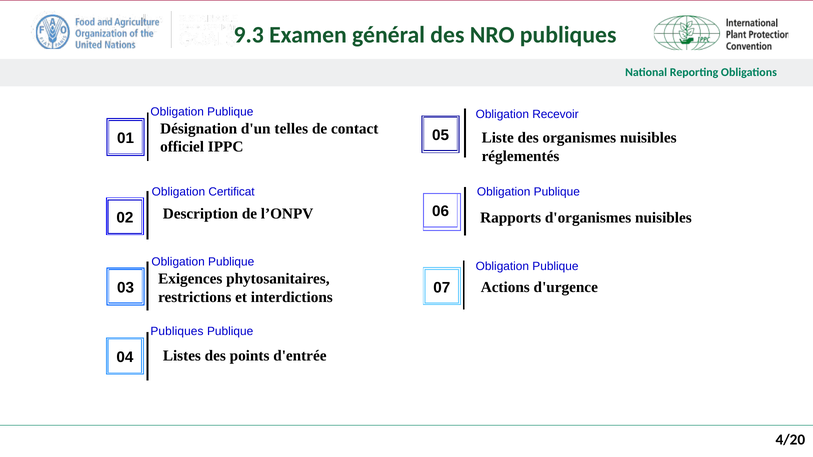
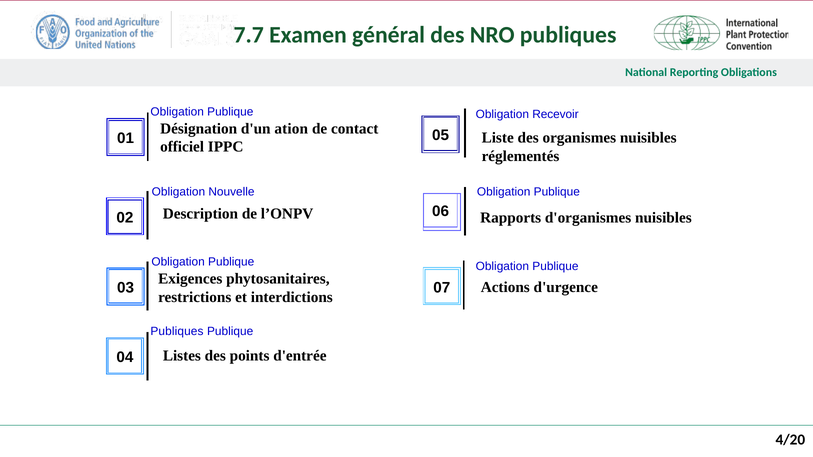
9.3: 9.3 -> 7.7
telles: telles -> ation
Certificat: Certificat -> Nouvelle
